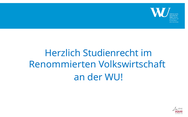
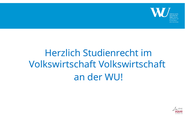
Renommierten at (63, 65): Renommierten -> Volkswirtschaft
